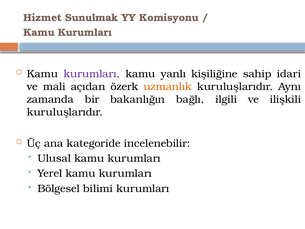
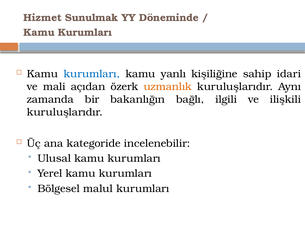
Komisyonu: Komisyonu -> Döneminde
kurumları at (92, 74) colour: purple -> blue
bilimi: bilimi -> malul
